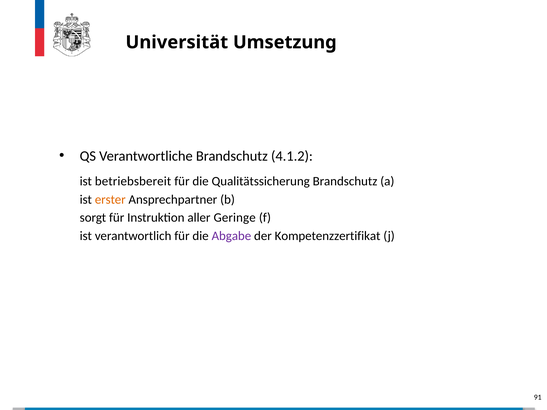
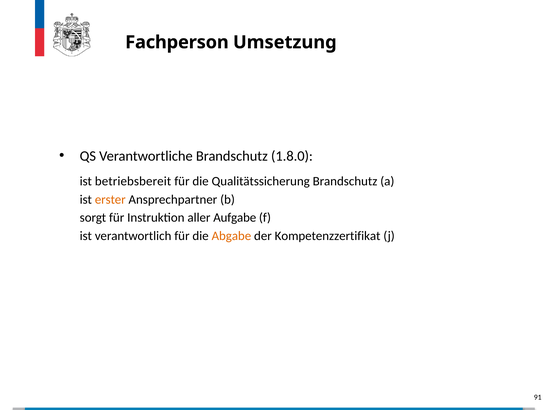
Universität: Universität -> Fachperson
4.1.2: 4.1.2 -> 1.8.0
Geringe: Geringe -> Aufgabe
Abgabe colour: purple -> orange
